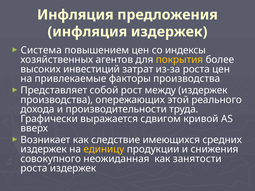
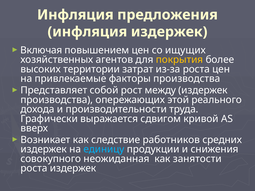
Система: Система -> Включая
индексы: индексы -> ищущих
инвестиций: инвестиций -> территории
имеющихся: имеющихся -> работников
единицу colour: yellow -> light blue
